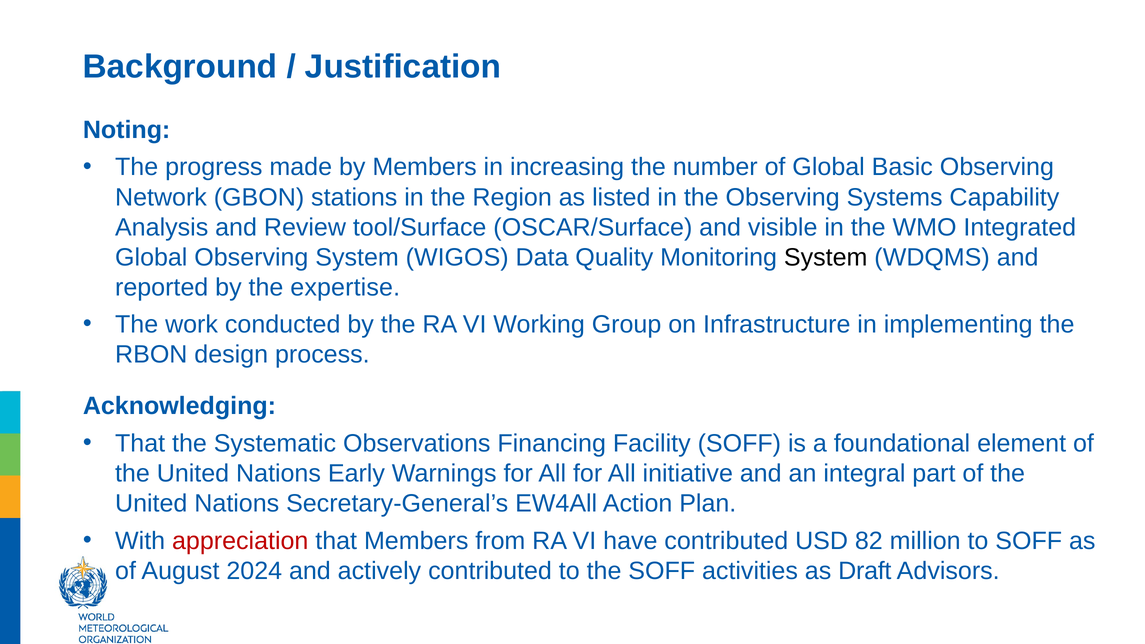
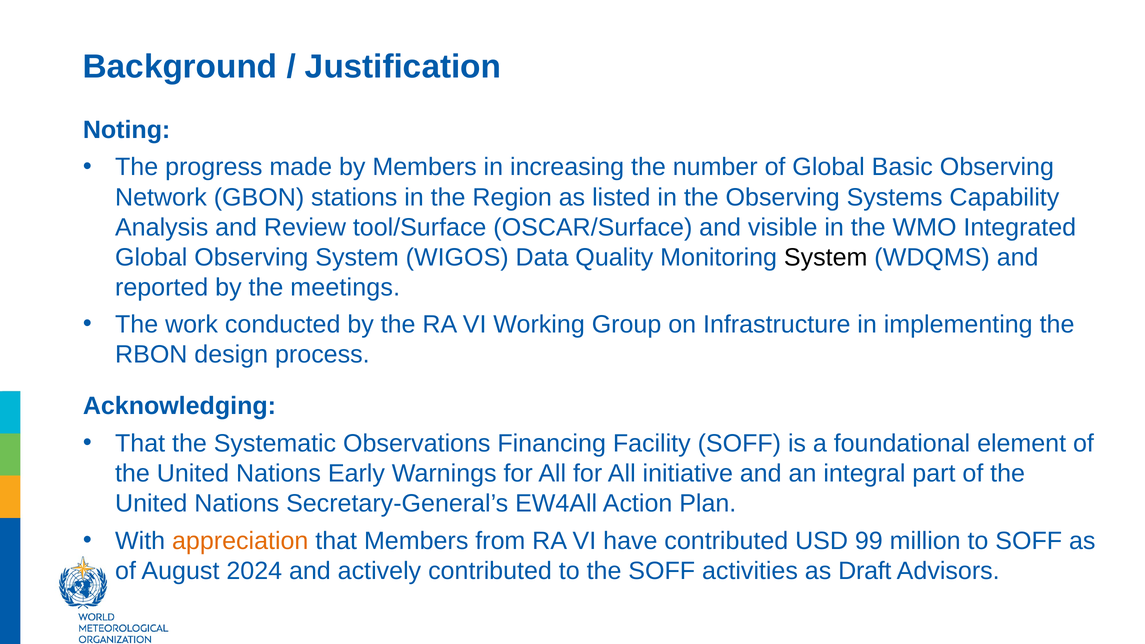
expertise: expertise -> meetings
appreciation colour: red -> orange
82: 82 -> 99
